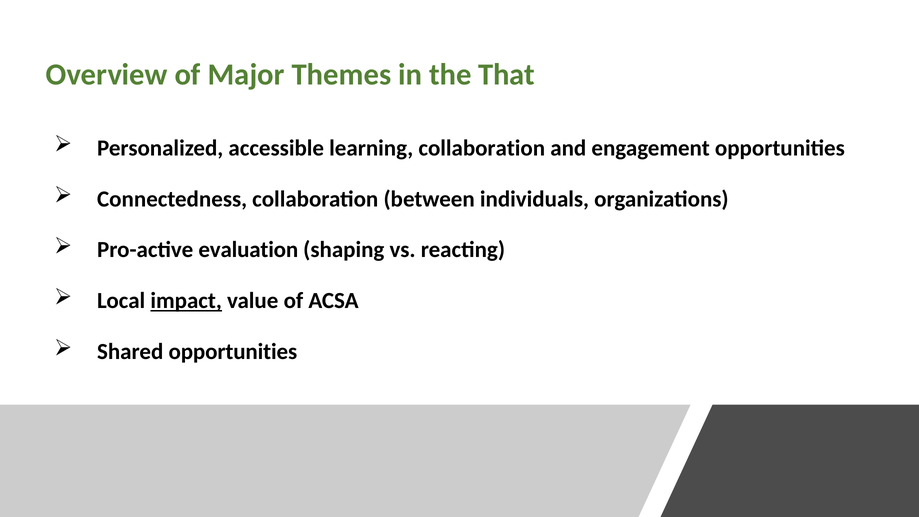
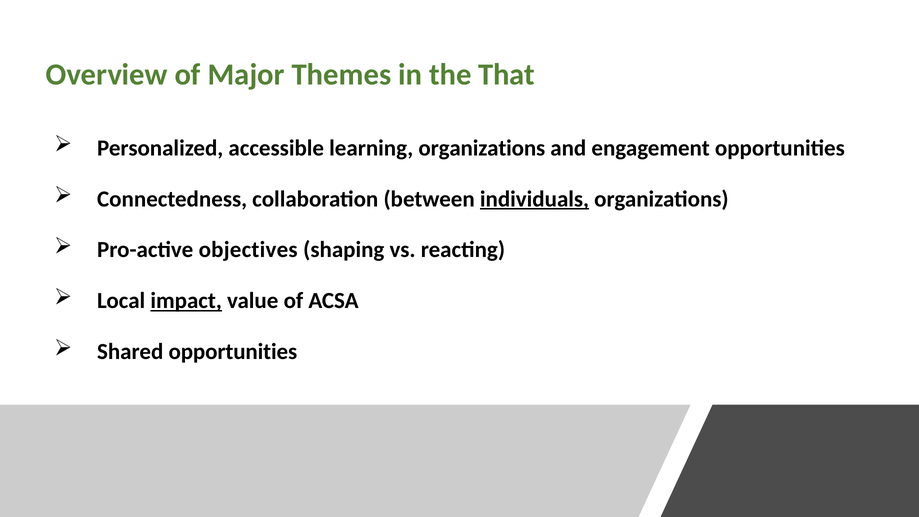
learning collaboration: collaboration -> organizations
individuals underline: none -> present
evaluation: evaluation -> objectives
